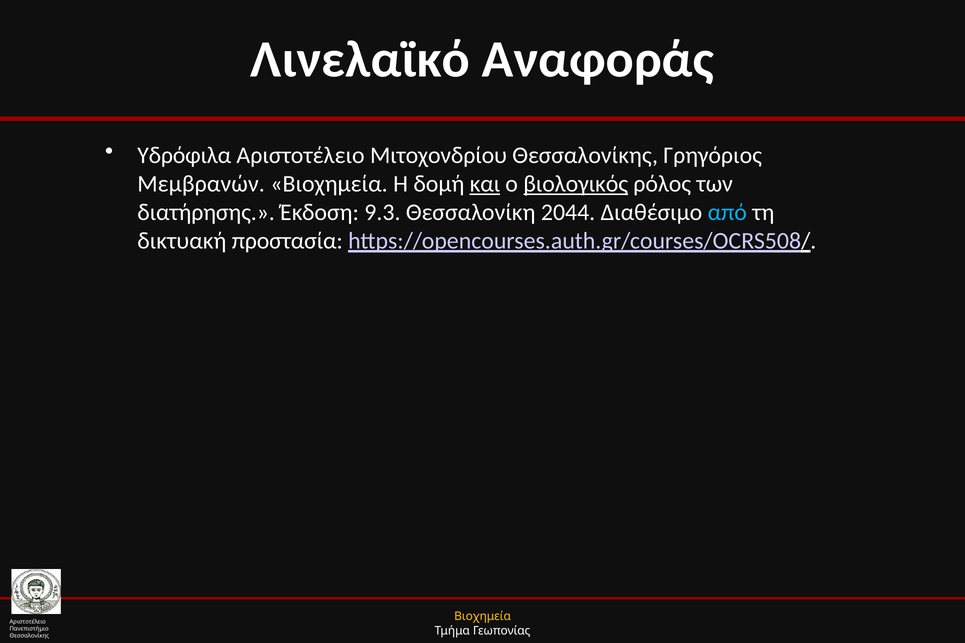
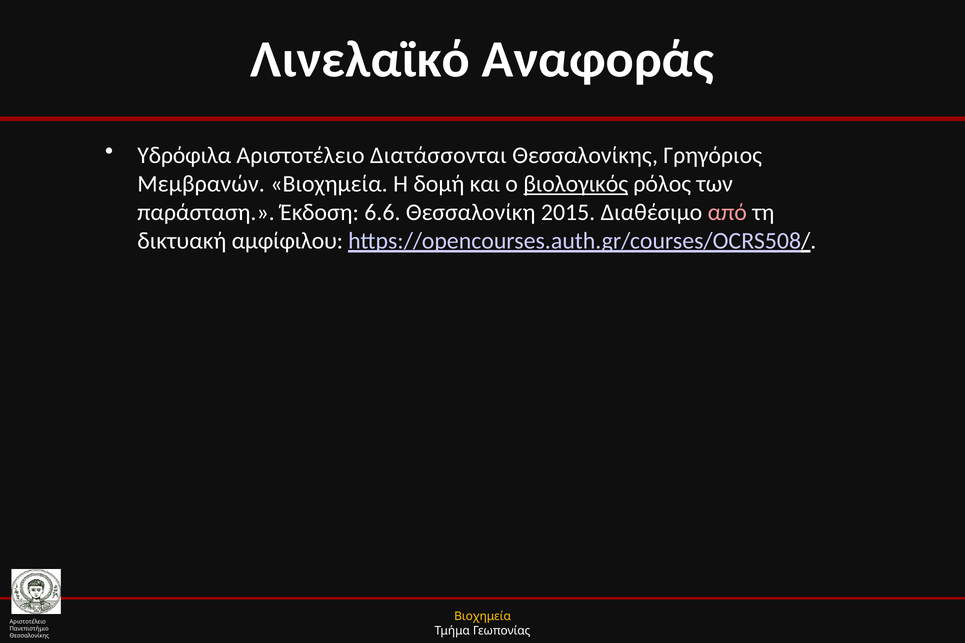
Μιτοχονδρίου: Μιτοχονδρίου -> Διατάσσονται
και underline: present -> none
διατήρησης: διατήρησης -> παράσταση
9.3: 9.3 -> 6.6
2044: 2044 -> 2015
από colour: light blue -> pink
προστασία: προστασία -> αμφίφιλου
